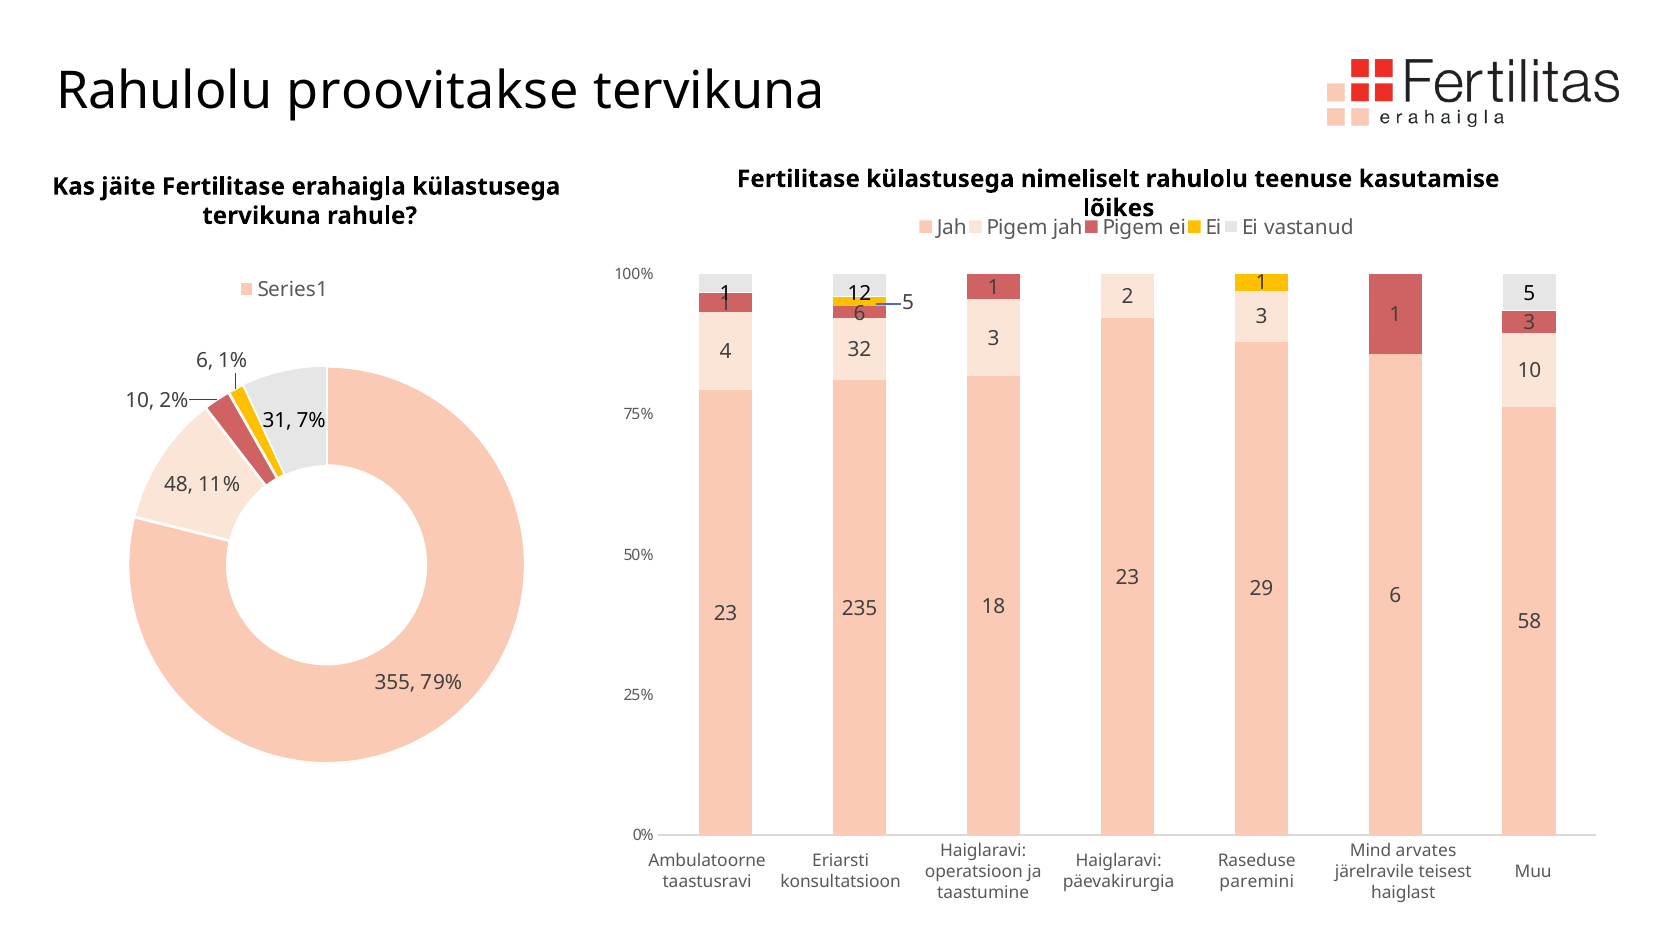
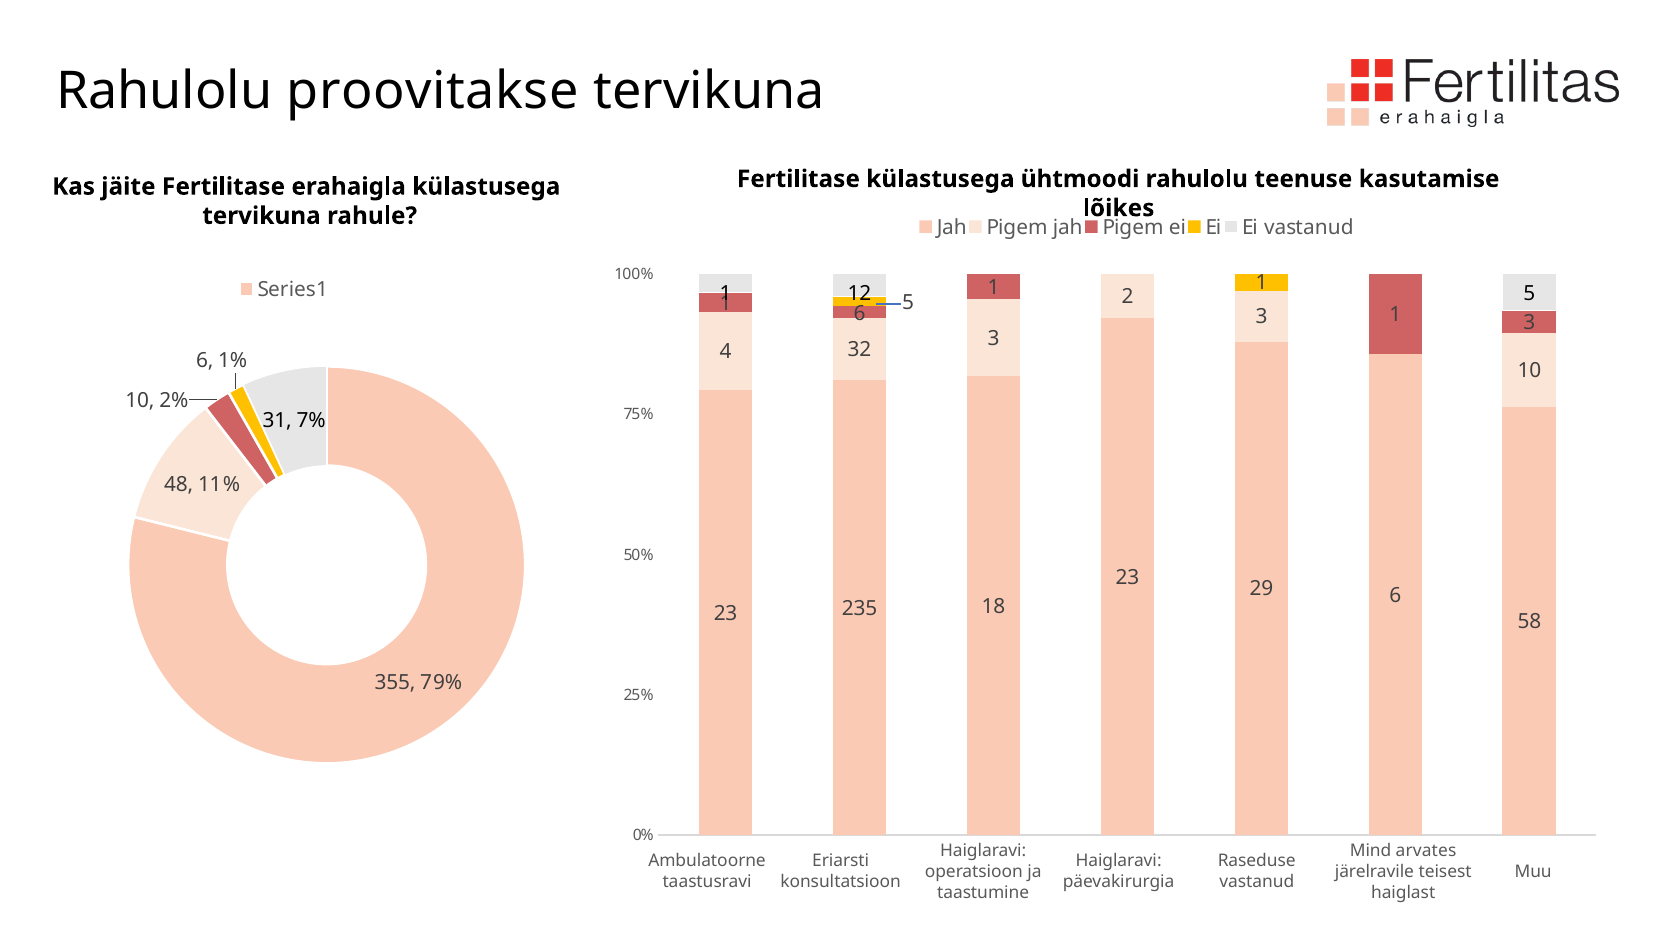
nimeliselt: nimeliselt -> ühtmoodi
paremini at (1257, 882): paremini -> vastanud
